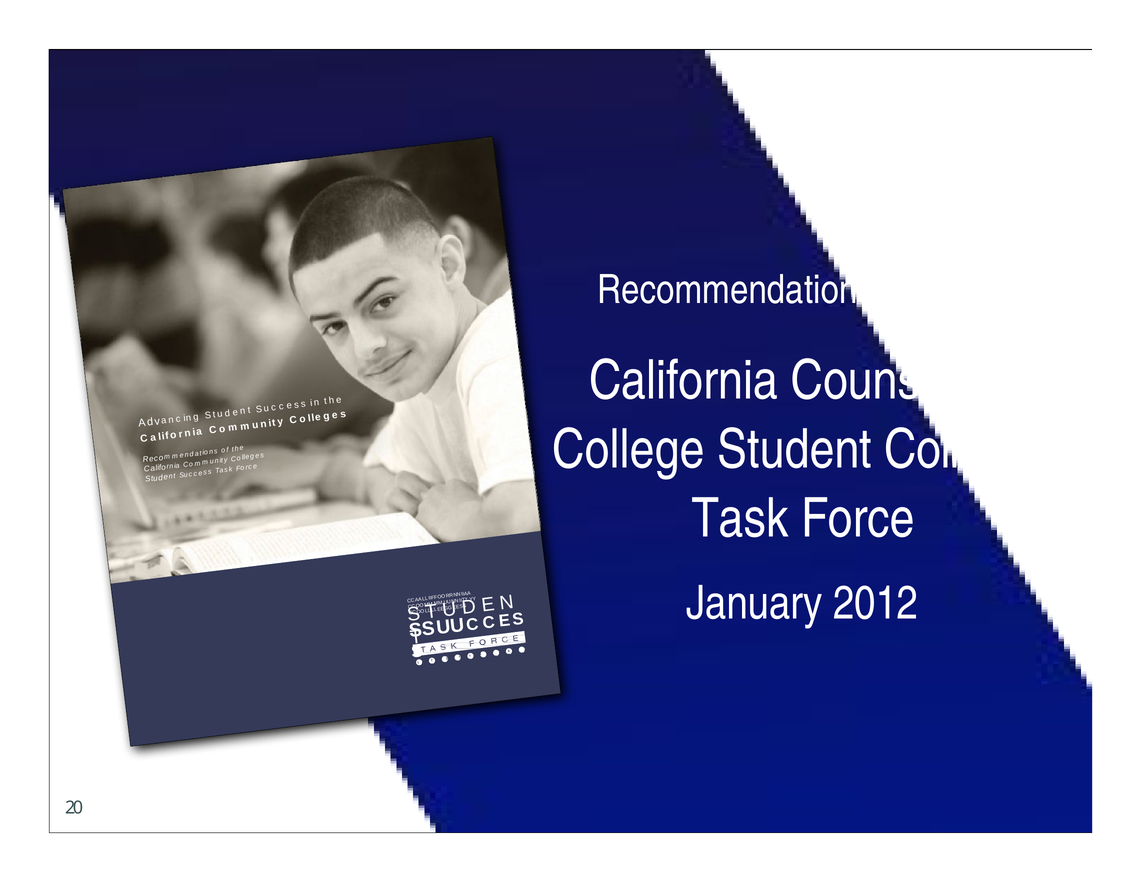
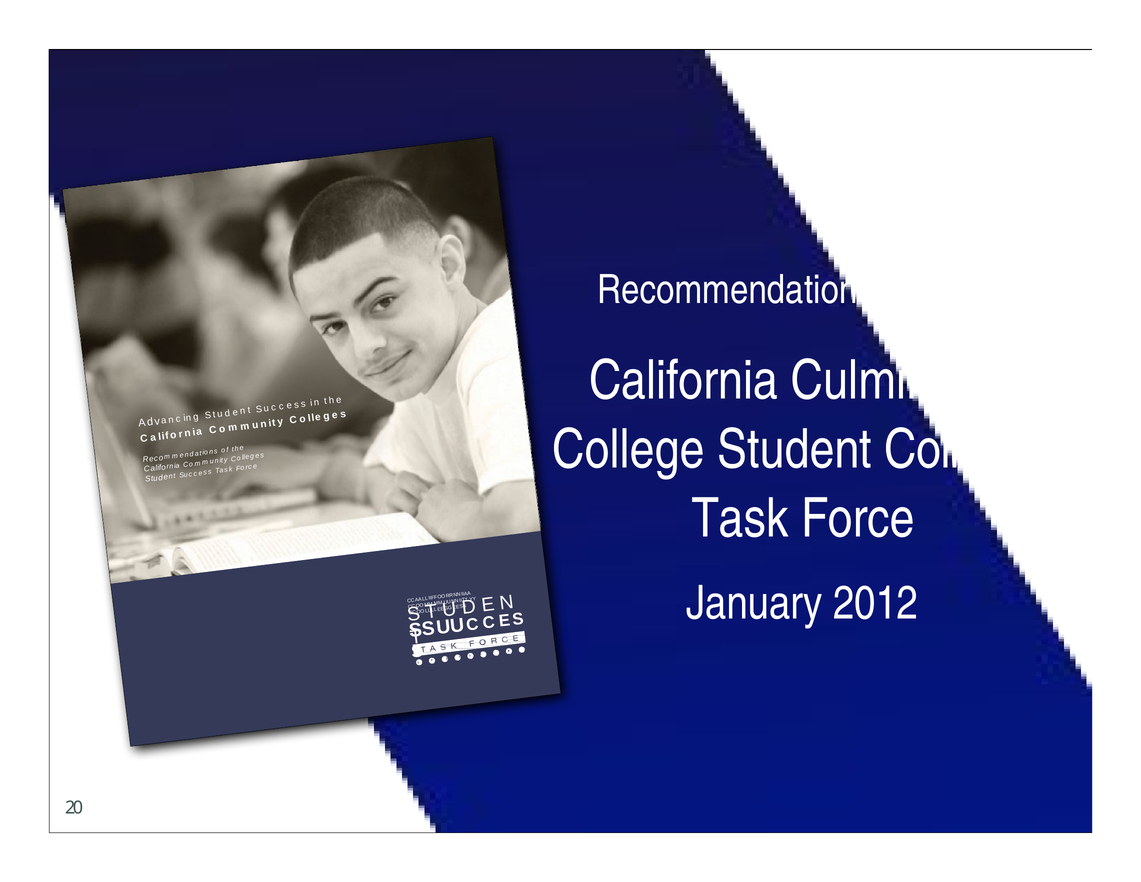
Counselors: Counselors -> Culminates
